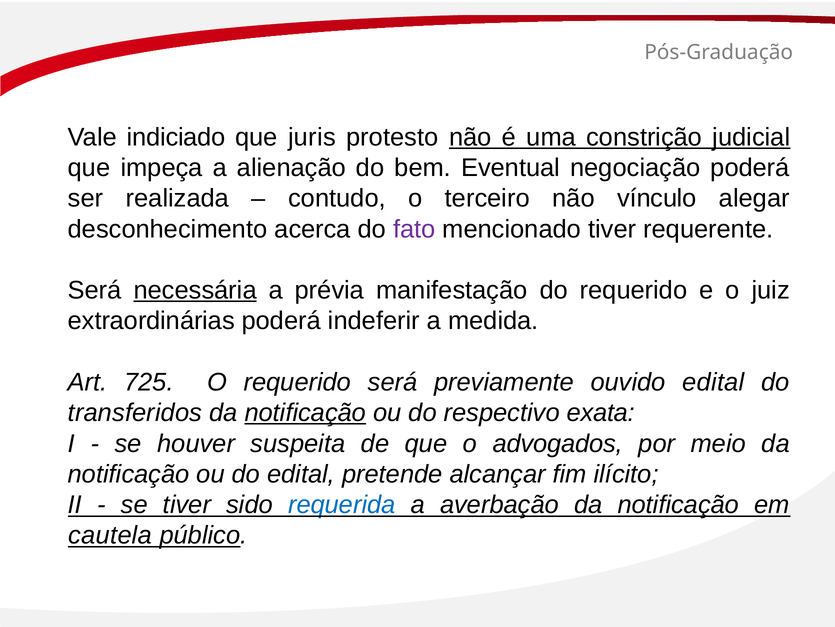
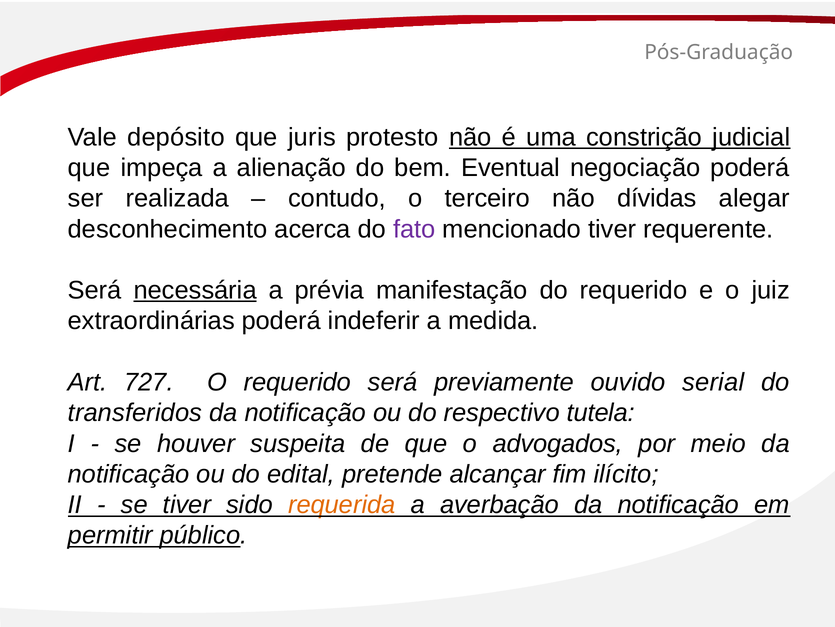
indiciado: indiciado -> depósito
vínculo: vínculo -> dívidas
725: 725 -> 727
ouvido edital: edital -> serial
notificação at (305, 412) underline: present -> none
exata: exata -> tutela
requerida colour: blue -> orange
cautela: cautela -> permitir
